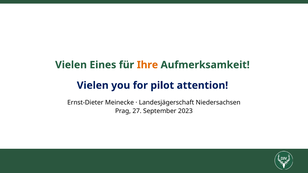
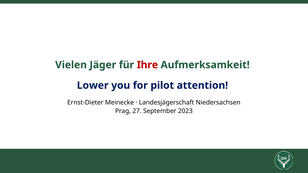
Eines: Eines -> Jäger
Ihre colour: orange -> red
Vielen at (93, 86): Vielen -> Lower
